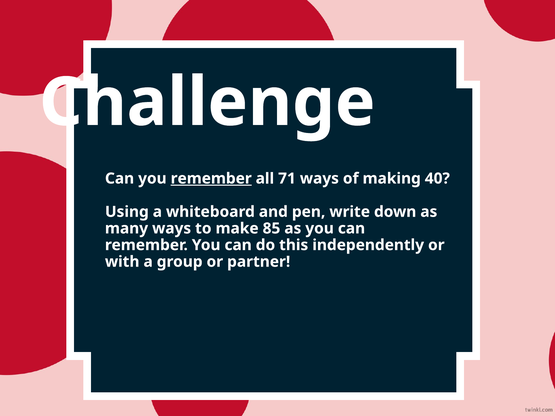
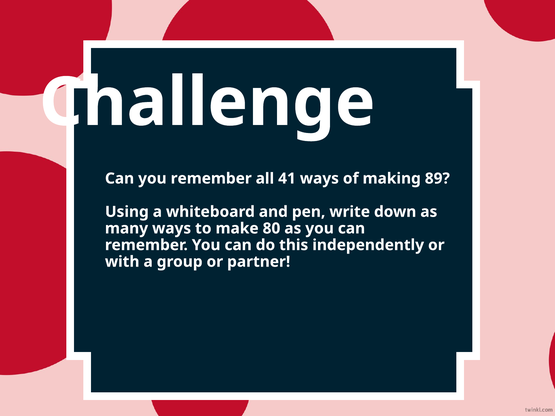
remember at (211, 179) underline: present -> none
71: 71 -> 41
40: 40 -> 89
85: 85 -> 80
